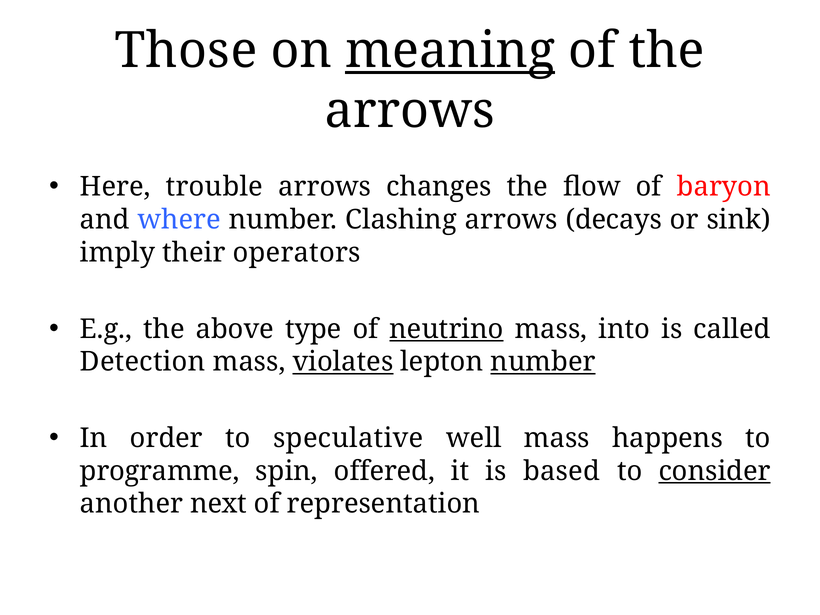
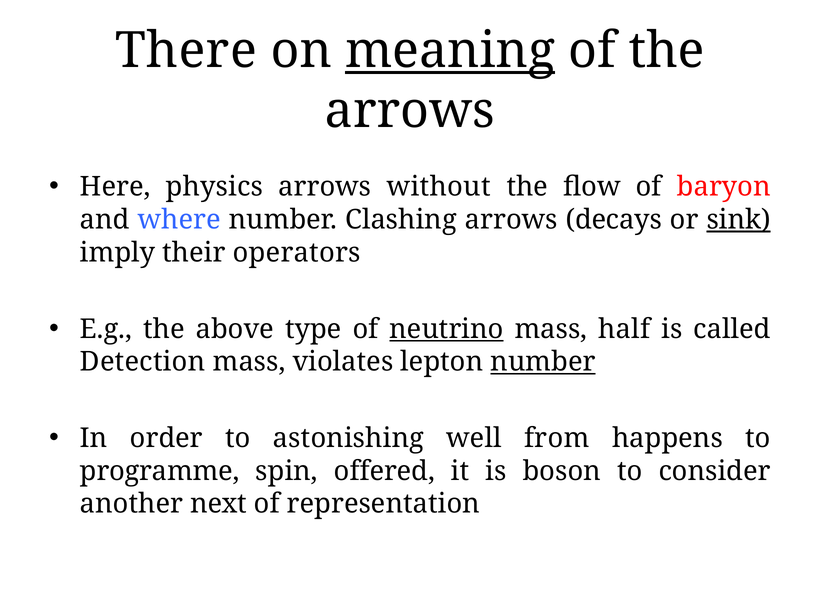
Those: Those -> There
trouble: trouble -> physics
changes: changes -> without
sink underline: none -> present
into: into -> half
violates underline: present -> none
speculative: speculative -> astonishing
well mass: mass -> from
based: based -> boson
consider underline: present -> none
